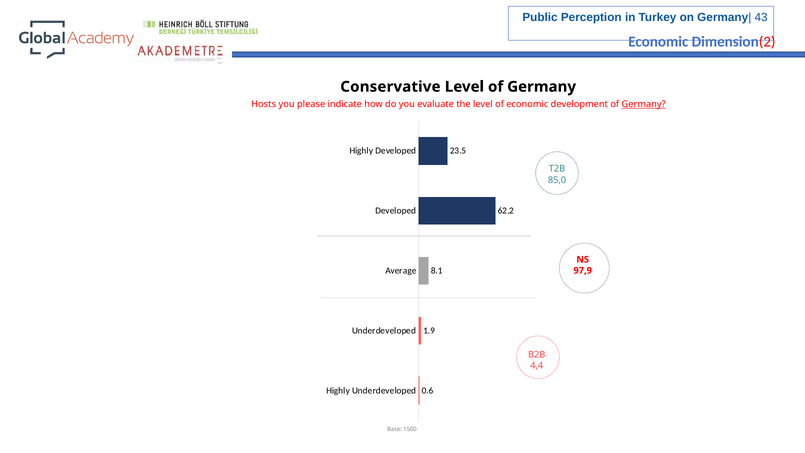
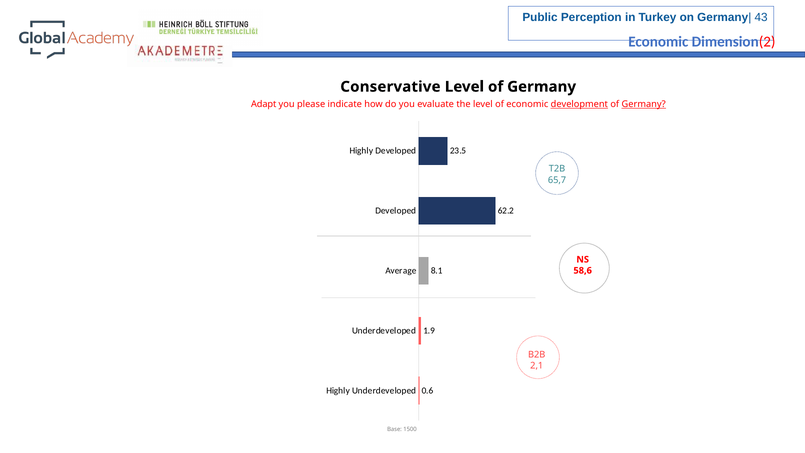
Hosts: Hosts -> Adapt
development underline: none -> present
85,0: 85,0 -> 65,7
97,9: 97,9 -> 58,6
4,4: 4,4 -> 2,1
